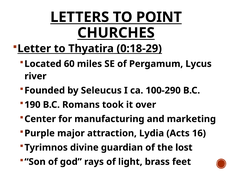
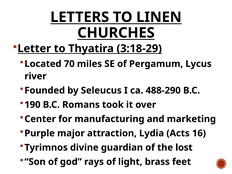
POINT: POINT -> LINEN
0:18-29: 0:18-29 -> 3:18-29
60: 60 -> 70
100-290: 100-290 -> 488-290
